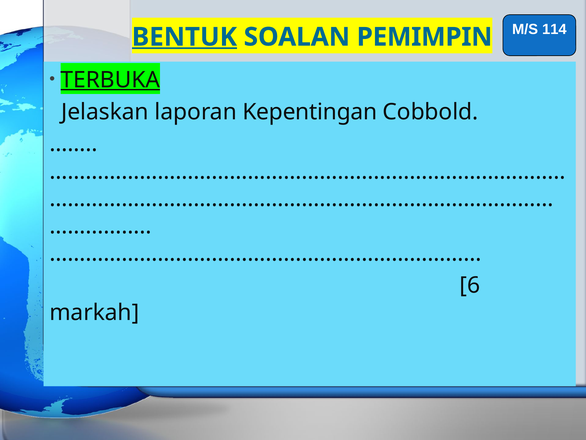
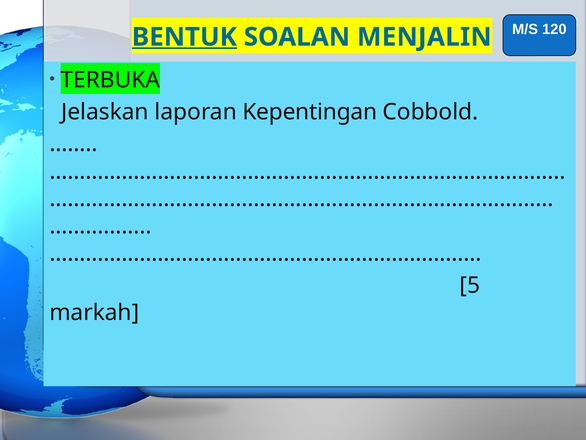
114: 114 -> 120
PEMIMPIN: PEMIMPIN -> MENJALIN
TERBUKA underline: present -> none
6: 6 -> 5
